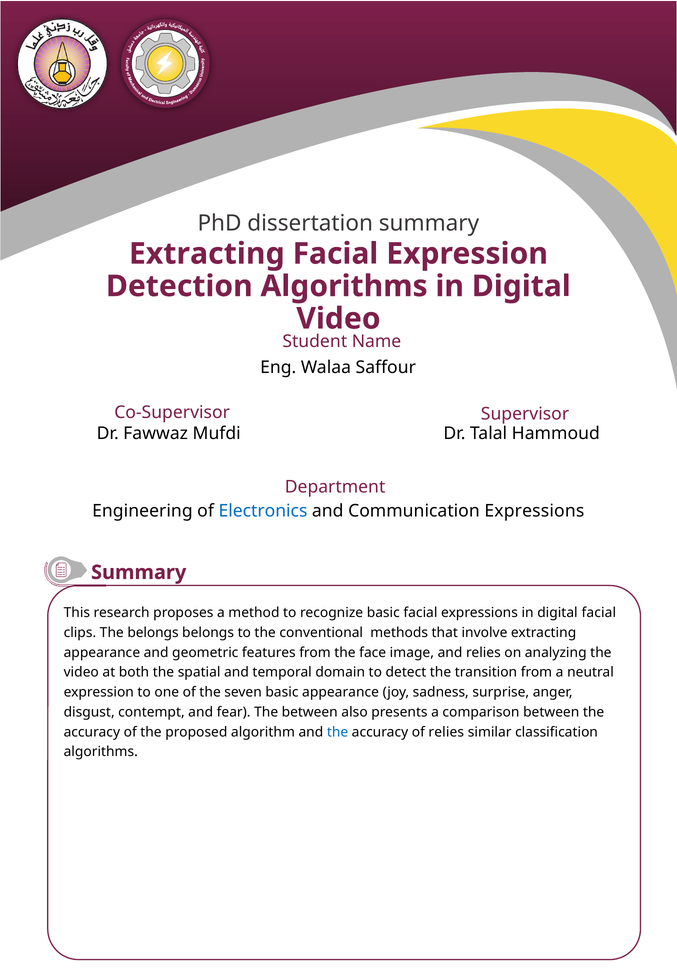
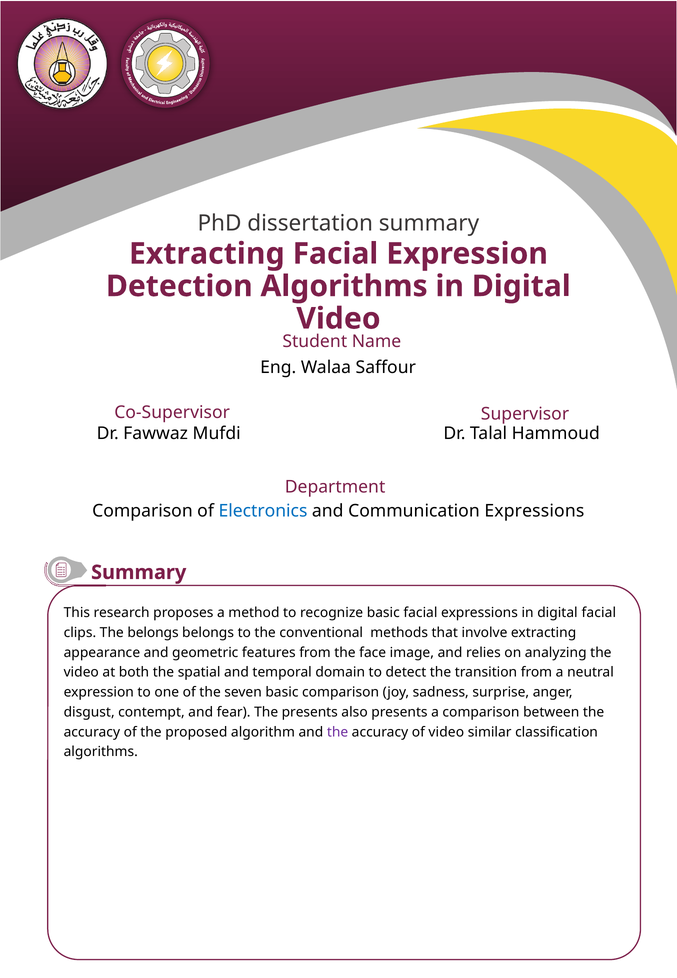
Engineering at (142, 511): Engineering -> Comparison
basic appearance: appearance -> comparison
The between: between -> presents
the at (338, 732) colour: blue -> purple
of relies: relies -> video
